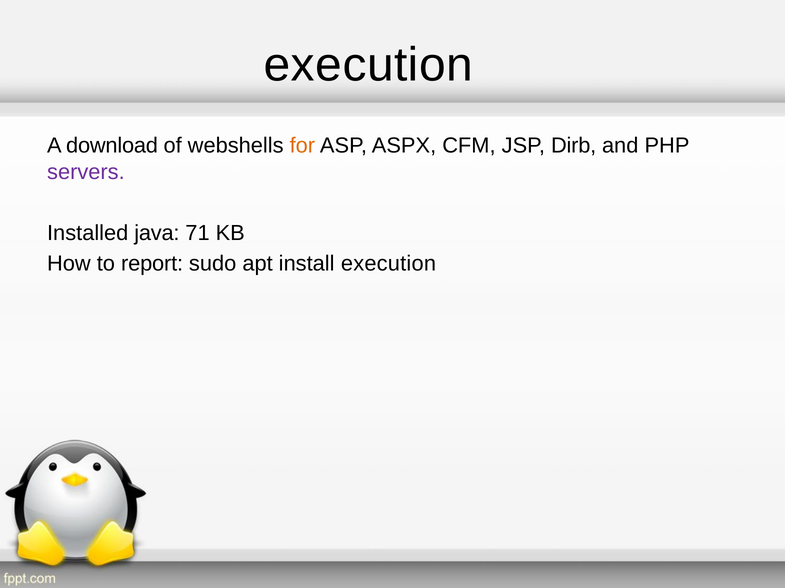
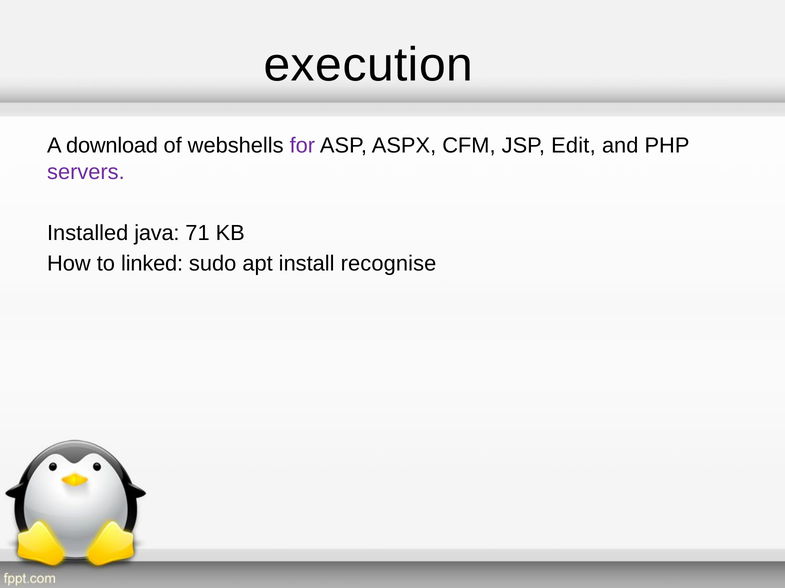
for colour: orange -> purple
Dirb: Dirb -> Edit
report: report -> linked
install execution: execution -> recognise
